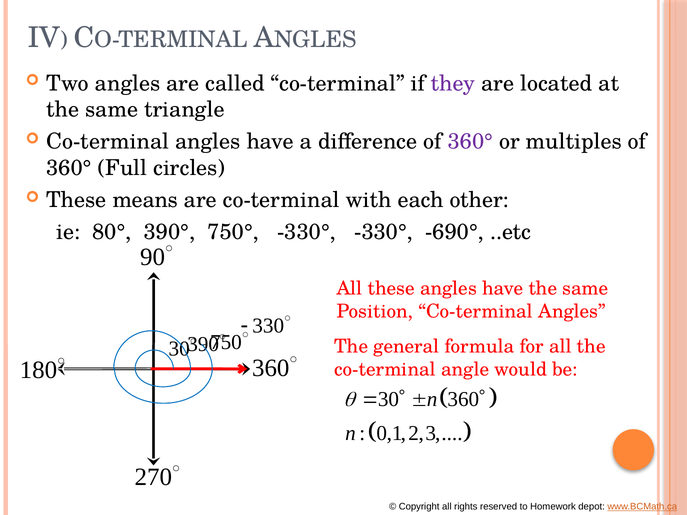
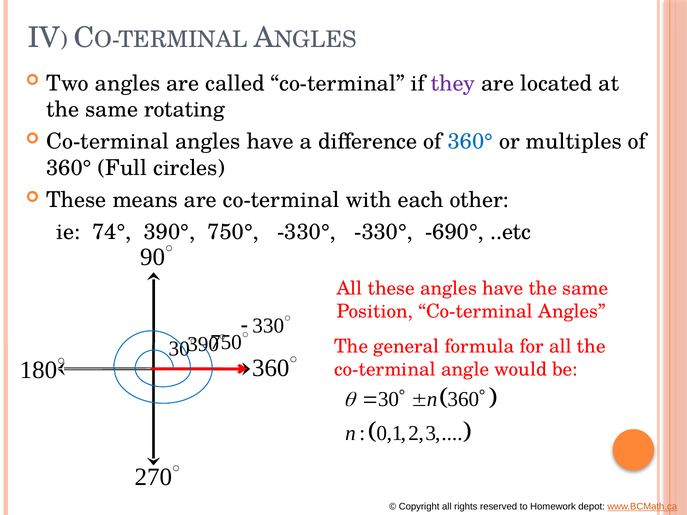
triangle: triangle -> rotating
360° at (470, 142) colour: purple -> blue
80°: 80° -> 74°
